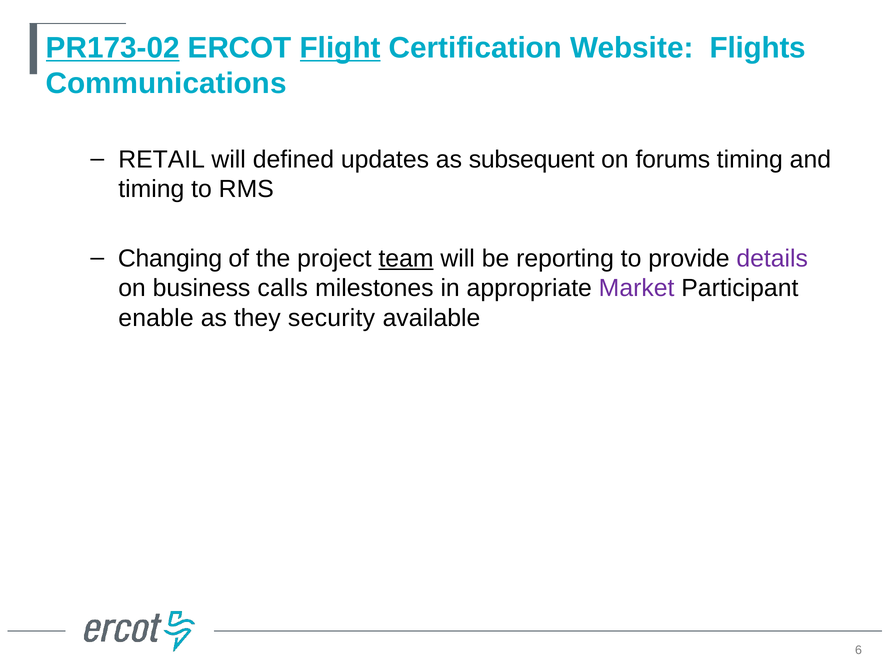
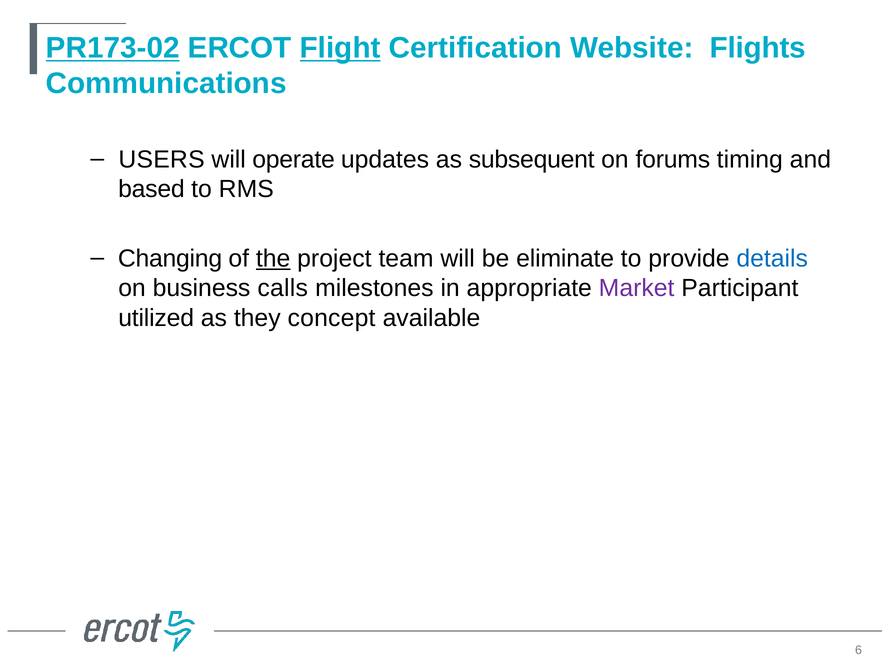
RETAIL: RETAIL -> USERS
defined: defined -> operate
timing at (151, 189): timing -> based
the underline: none -> present
team underline: present -> none
reporting: reporting -> eliminate
details colour: purple -> blue
enable: enable -> utilized
security: security -> concept
